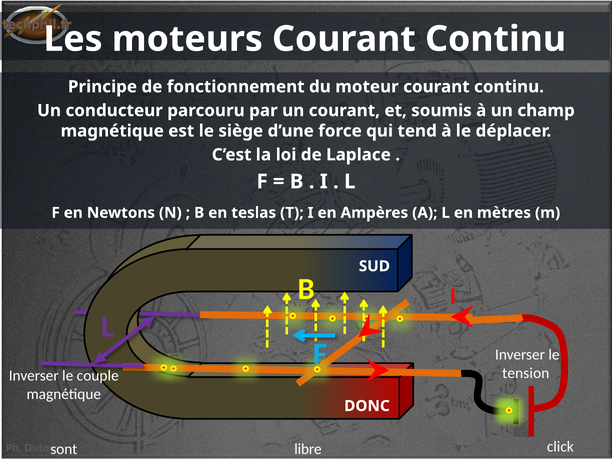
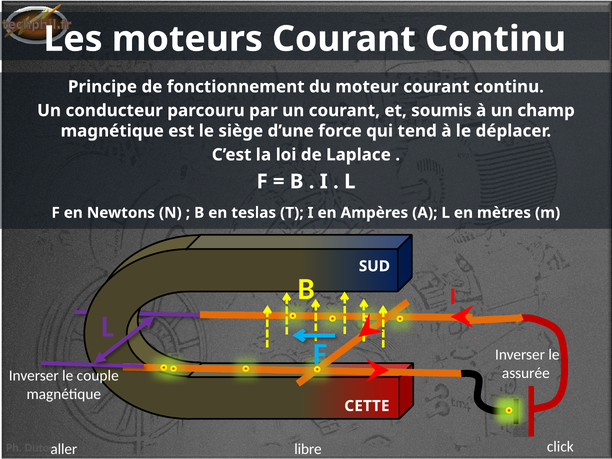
tension: tension -> assurée
DONC: DONC -> CETTE
sont: sont -> aller
